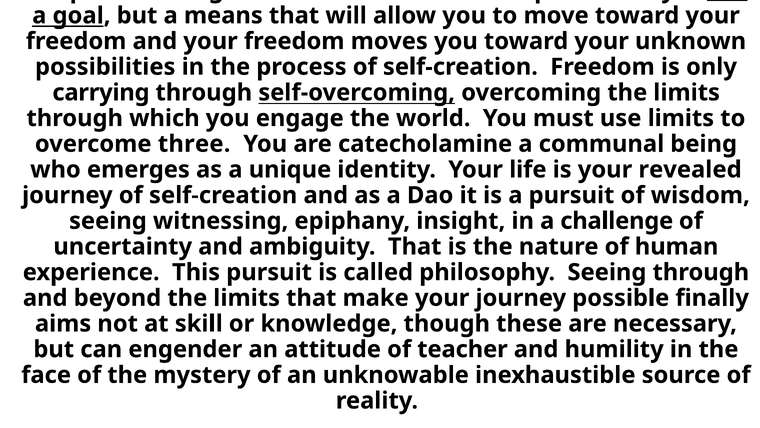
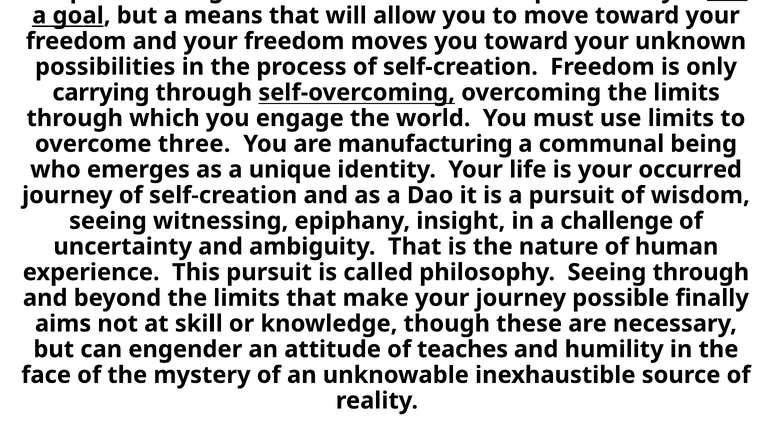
catecholamine: catecholamine -> manufacturing
revealed: revealed -> occurred
teacher: teacher -> teaches
